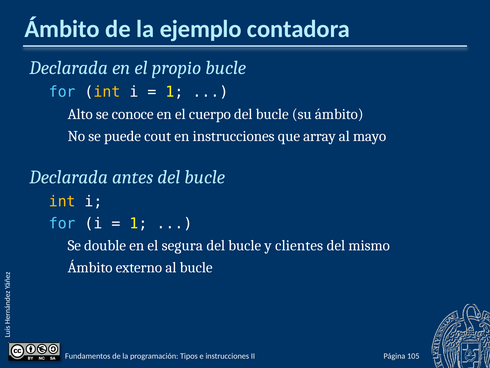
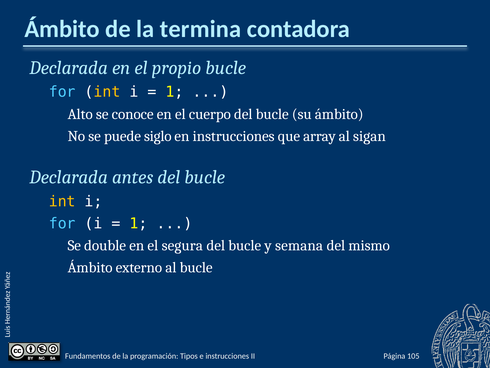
ejemplo: ejemplo -> termina
cout: cout -> siglo
mayo: mayo -> sigan
clientes: clientes -> semana
